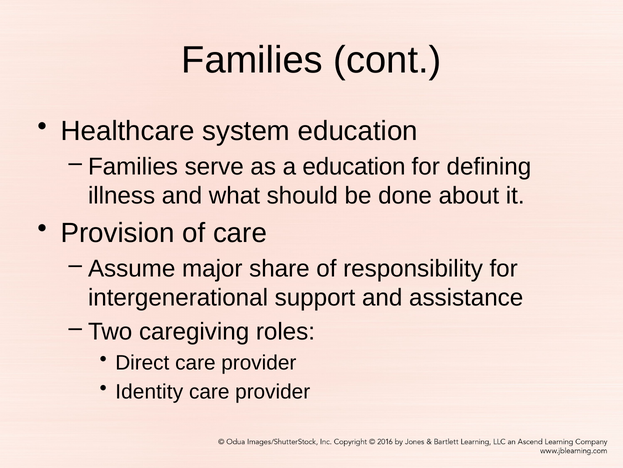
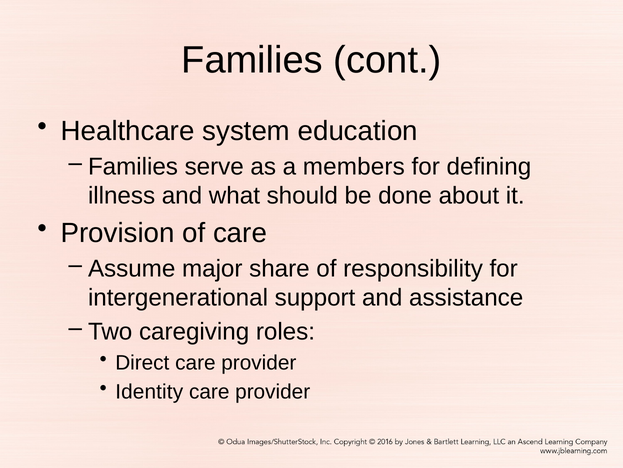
a education: education -> members
